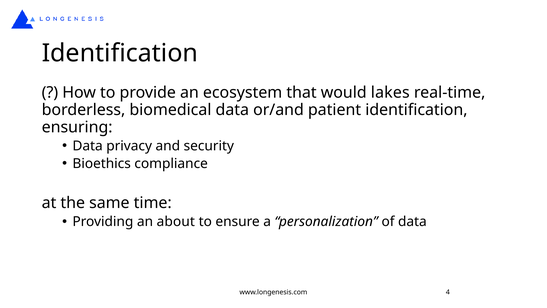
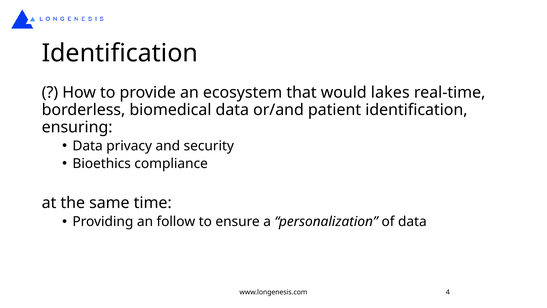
about: about -> follow
